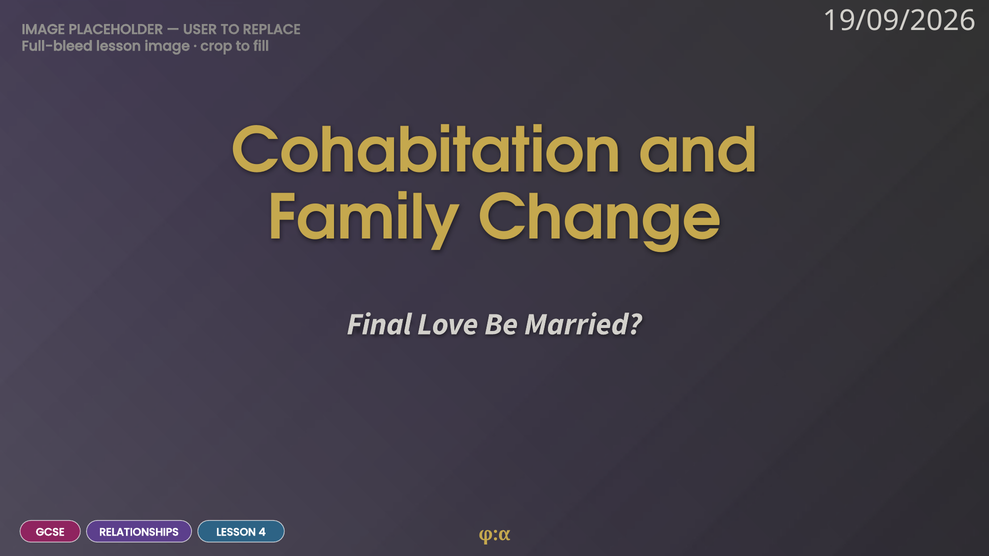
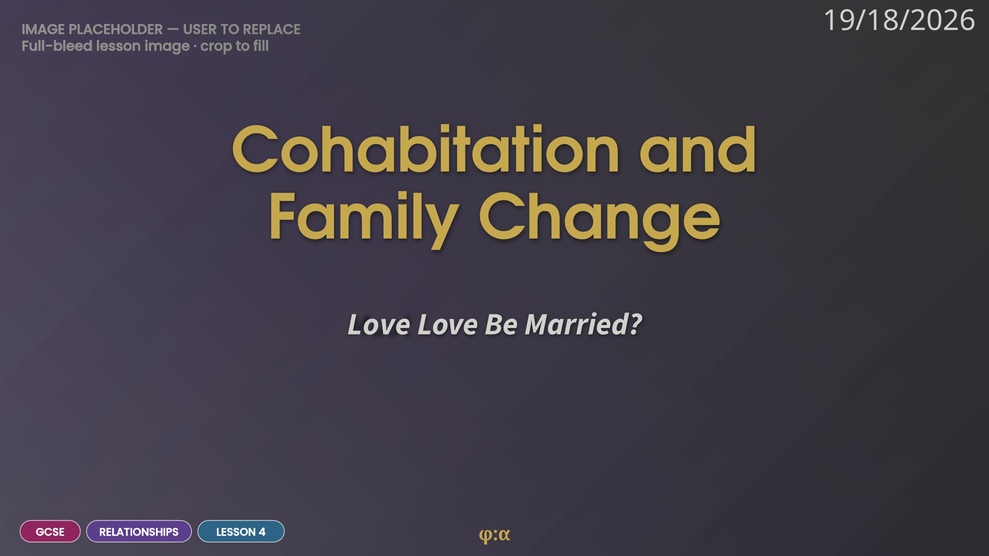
19/09/2026: 19/09/2026 -> 19/18/2026
Final at (379, 324): Final -> Love
